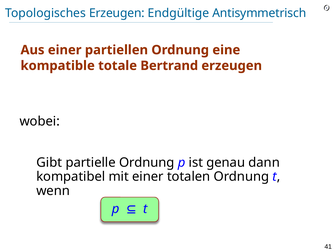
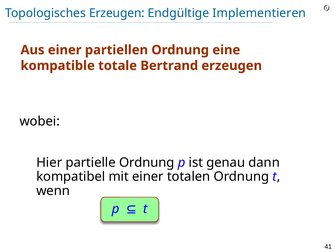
Antisymmetrisch: Antisymmetrisch -> Implementieren
Gibt: Gibt -> Hier
